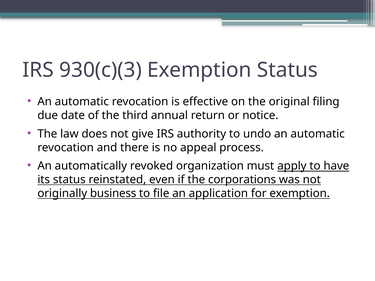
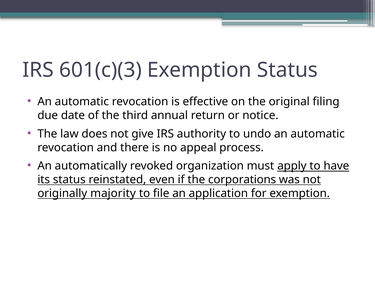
930(c)(3: 930(c)(3 -> 601(c)(3
business: business -> majority
